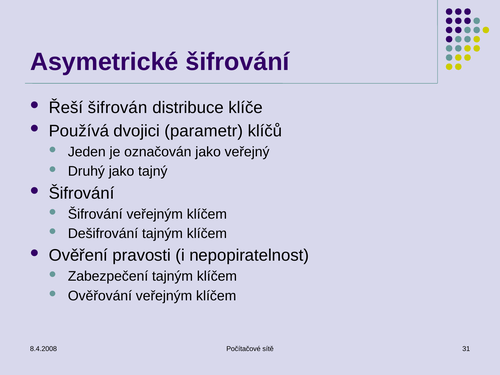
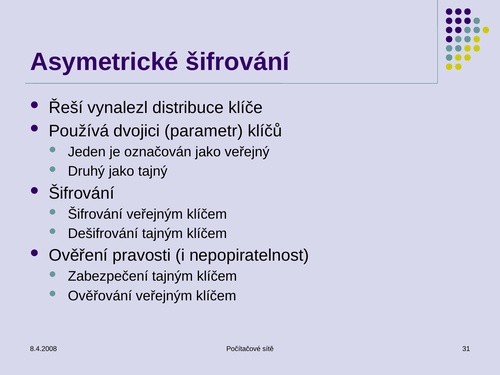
šifrován: šifrován -> vynalezl
